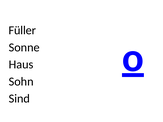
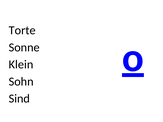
Füller: Füller -> Torte
Haus: Haus -> Klein
